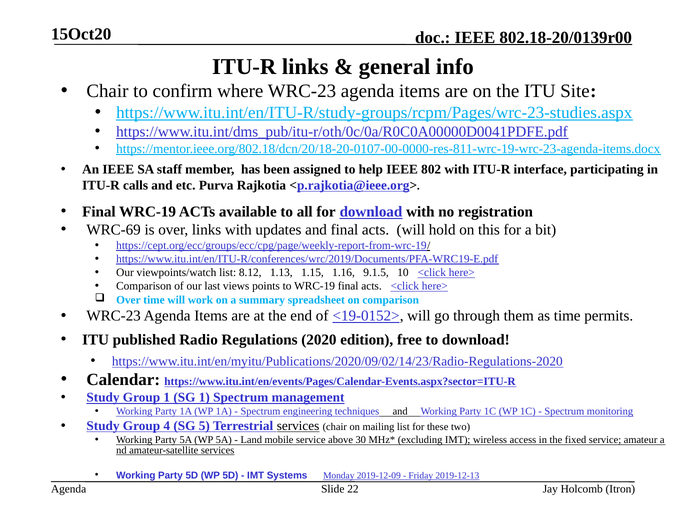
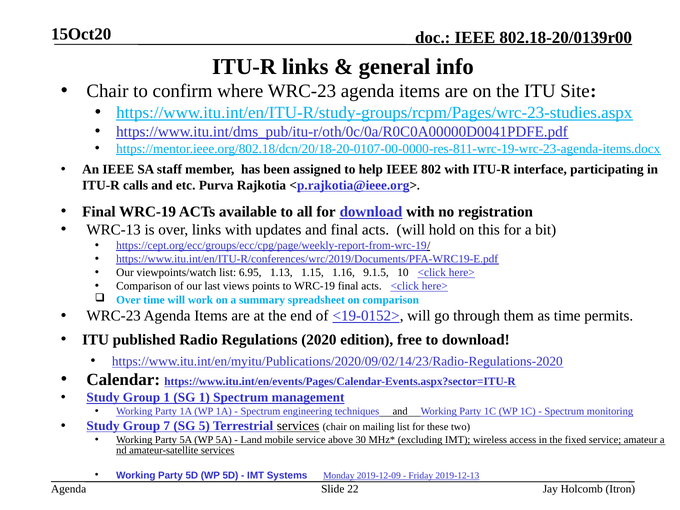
WRC-69: WRC-69 -> WRC-13
8.12: 8.12 -> 6.95
4: 4 -> 7
